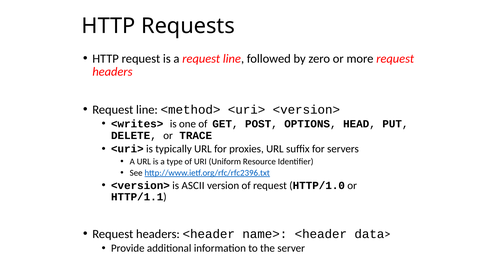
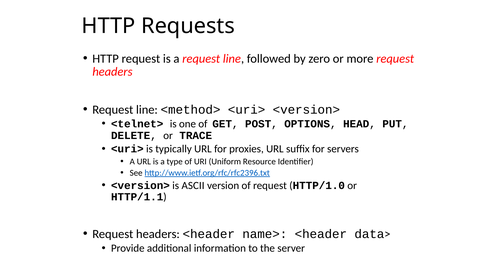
<writes>: <writes> -> <telnet>
